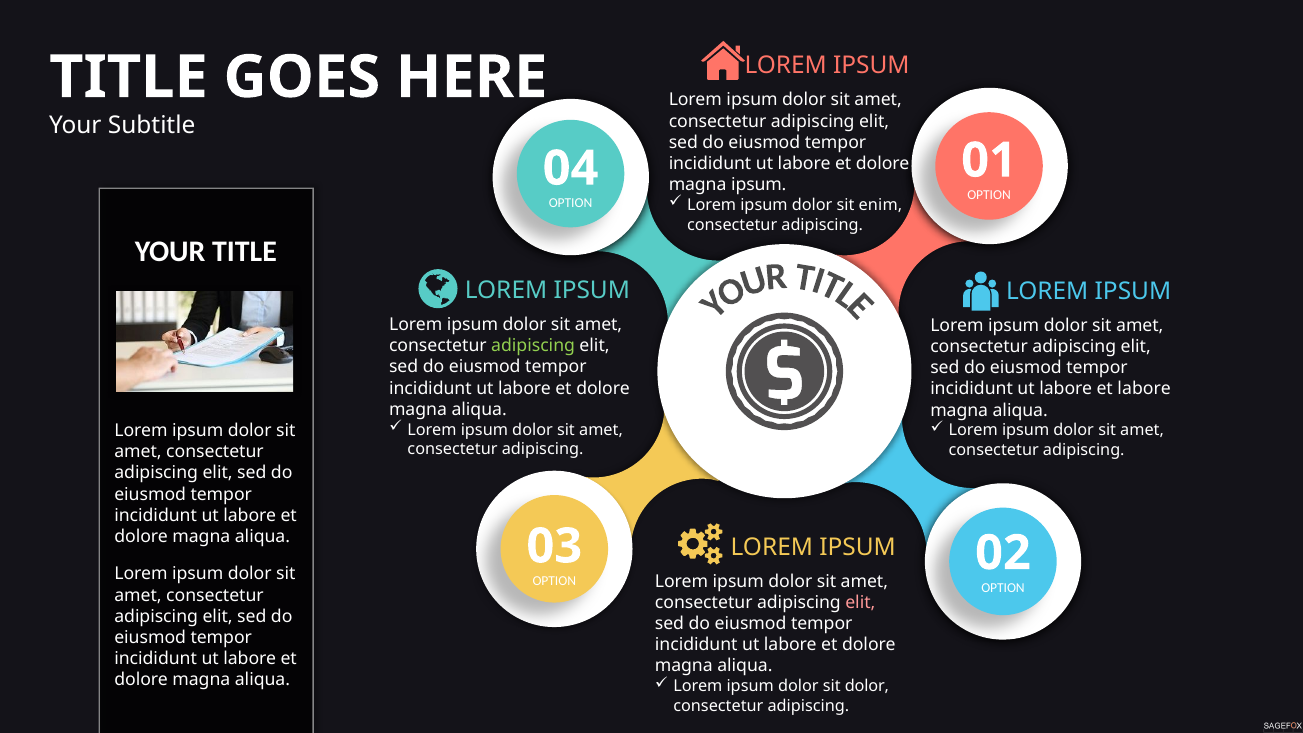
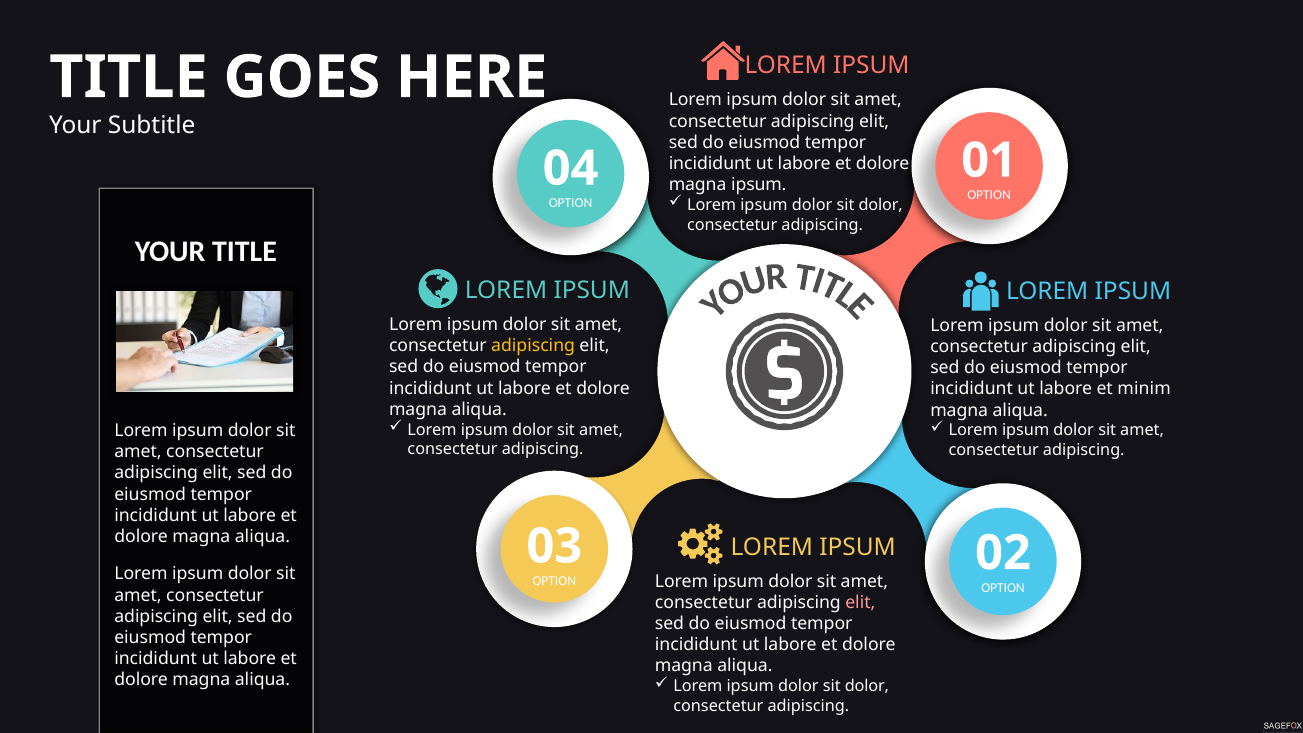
enim at (880, 205): enim -> dolor
adipiscing at (533, 346) colour: light green -> yellow
et labore: labore -> minim
